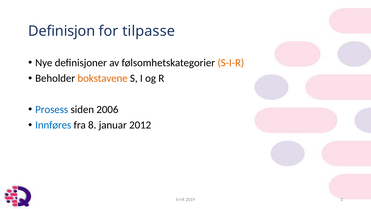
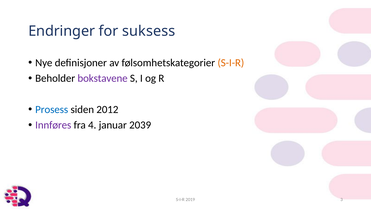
Definisjon: Definisjon -> Endringer
tilpasse: tilpasse -> suksess
bokstavene colour: orange -> purple
2006: 2006 -> 2012
Innføres colour: blue -> purple
8: 8 -> 4
2012: 2012 -> 2039
